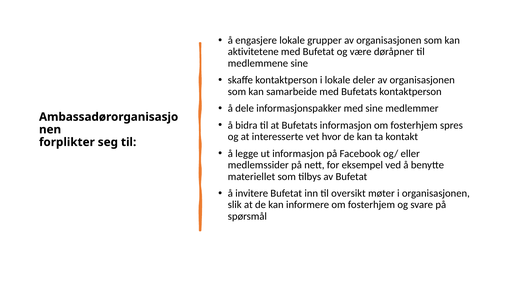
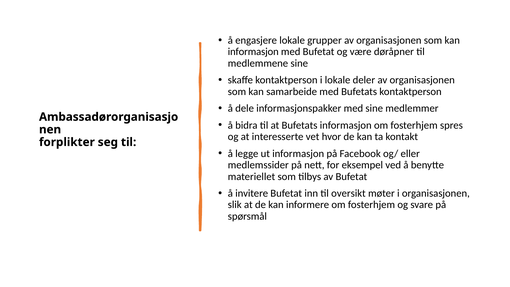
aktivitetene at (253, 52): aktivitetene -> informasjon
